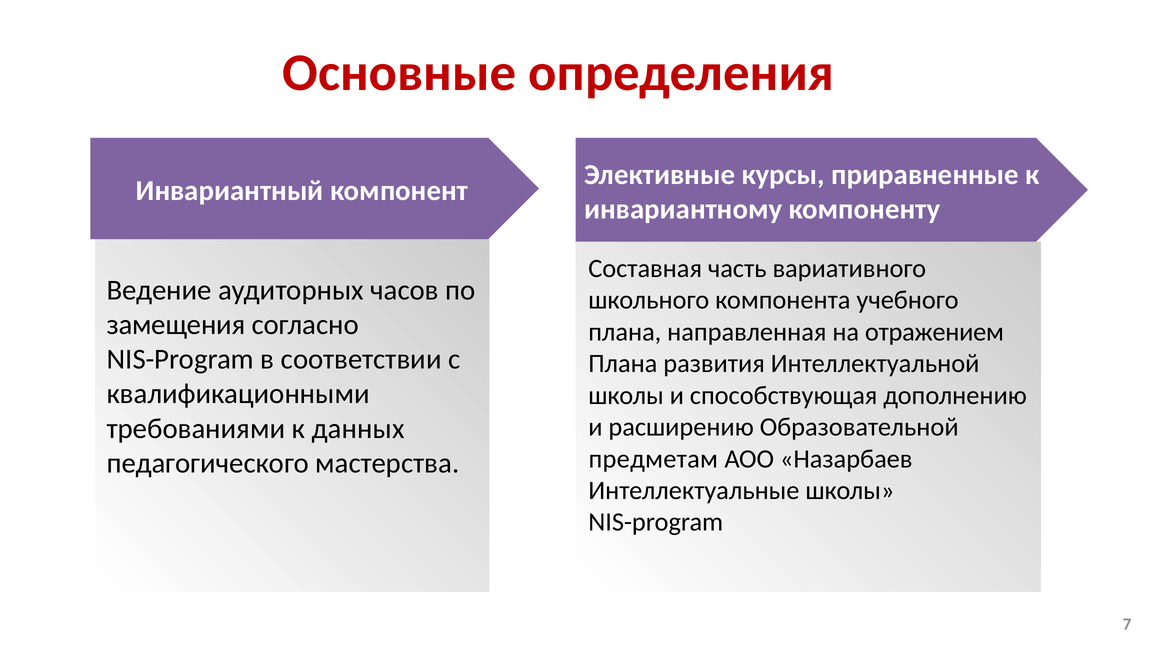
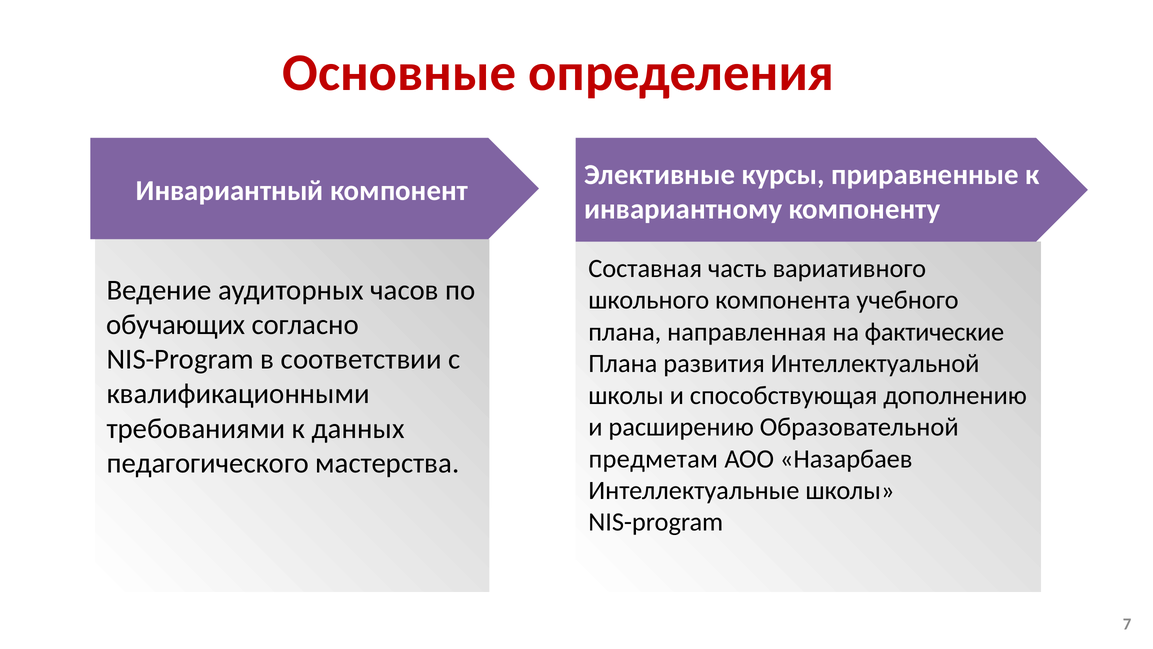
замещения: замещения -> обучающих
отражением: отражением -> фактические
